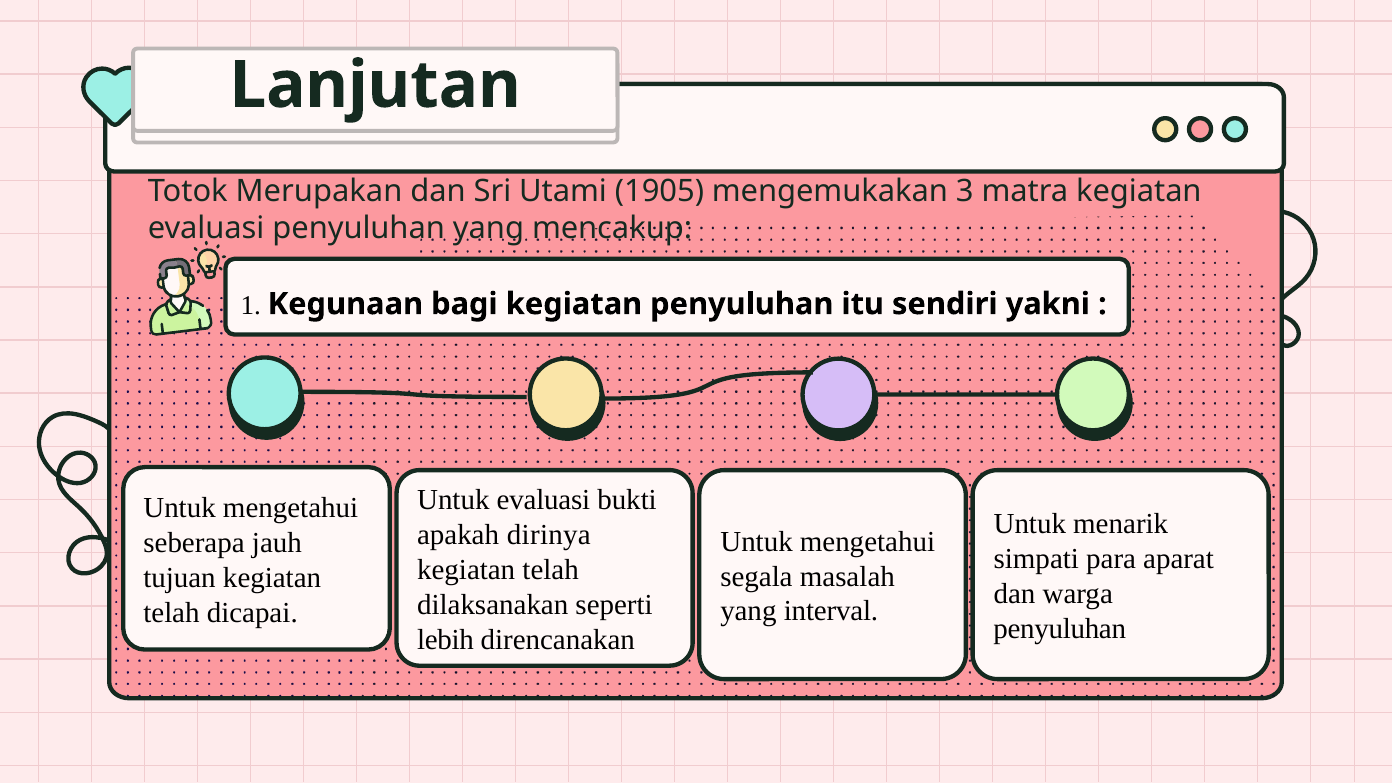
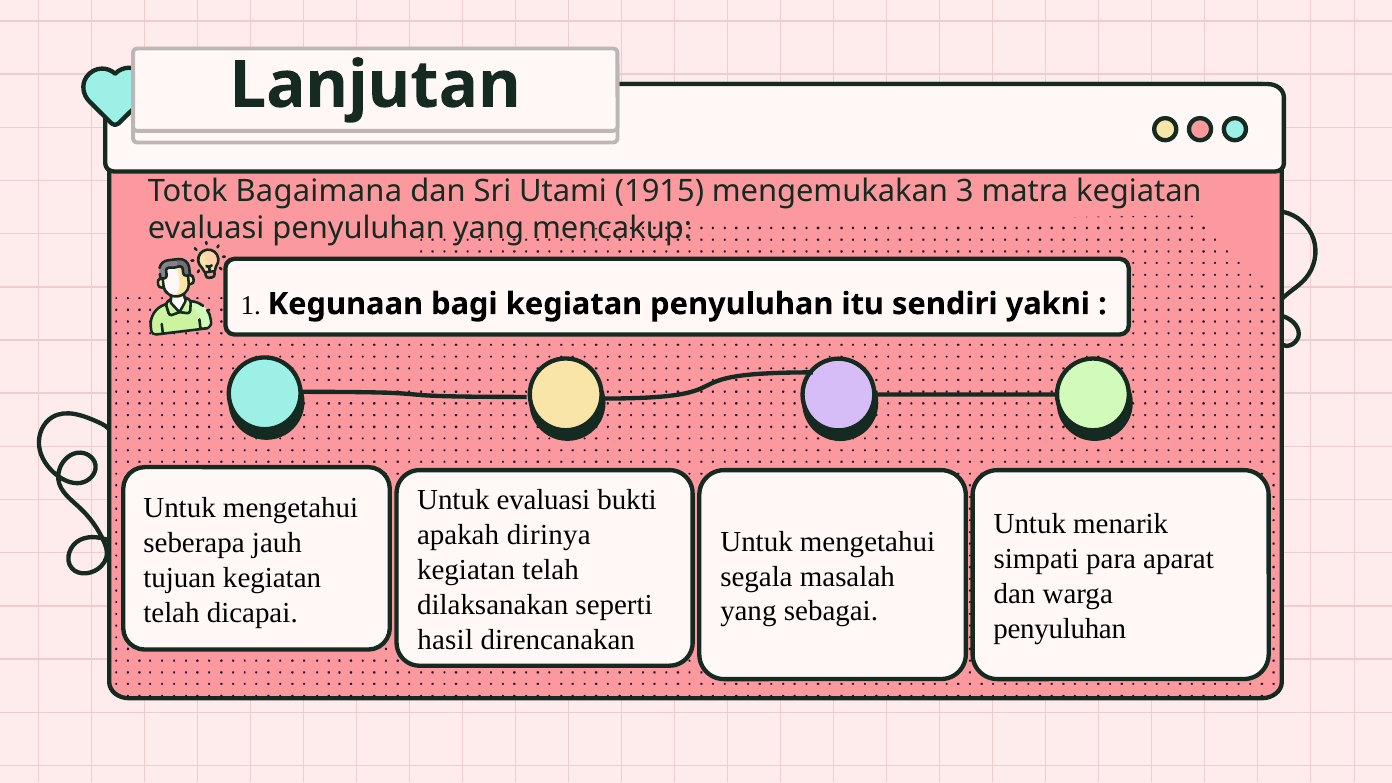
Merupakan: Merupakan -> Bagaimana
1905: 1905 -> 1915
interval: interval -> sebagai
lebih: lebih -> hasil
